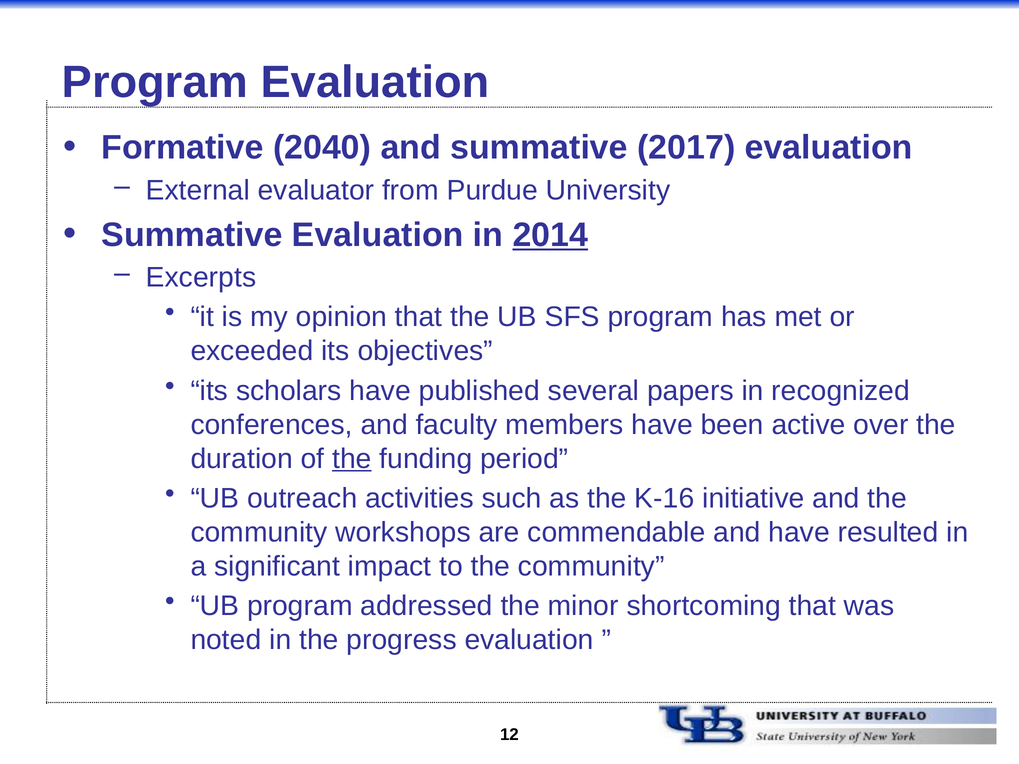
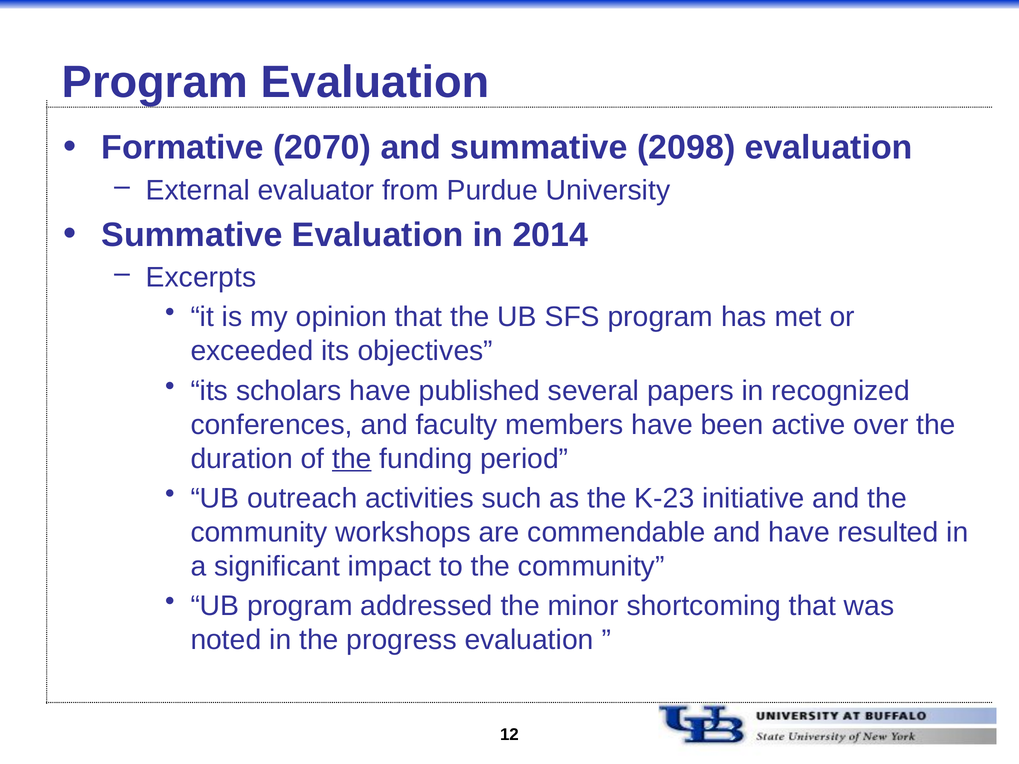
2040: 2040 -> 2070
2017: 2017 -> 2098
2014 underline: present -> none
K-16: K-16 -> K-23
